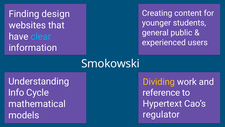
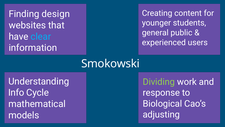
Dividing colour: yellow -> light green
reference: reference -> response
Hypertext: Hypertext -> Biological
regulator: regulator -> adjusting
